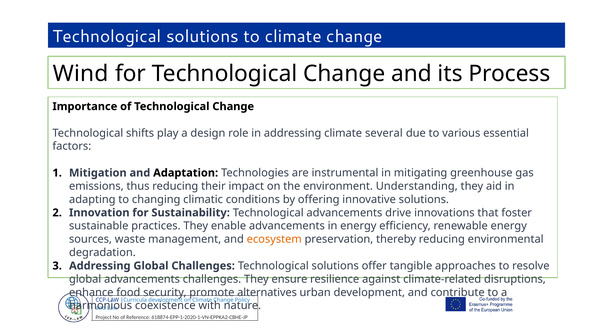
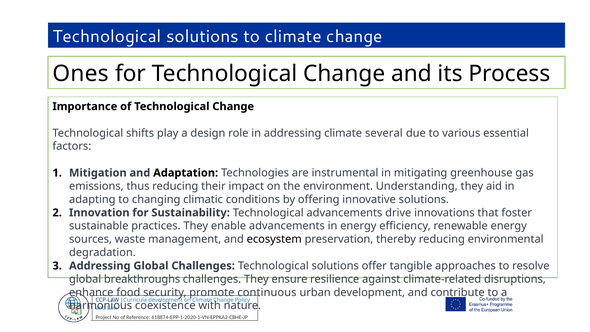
Wind: Wind -> Ones
ecosystem colour: orange -> black
global advancements: advancements -> breakthroughs
alternatives: alternatives -> continuous
